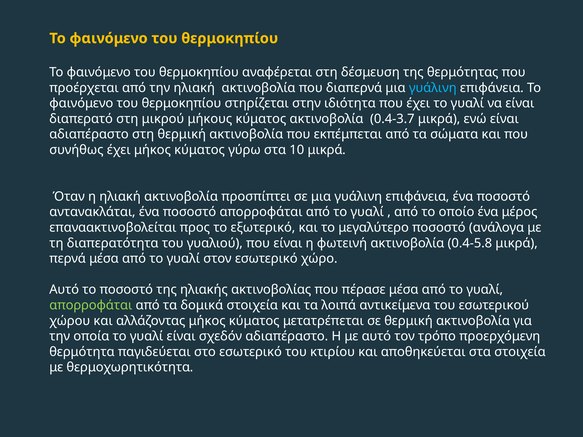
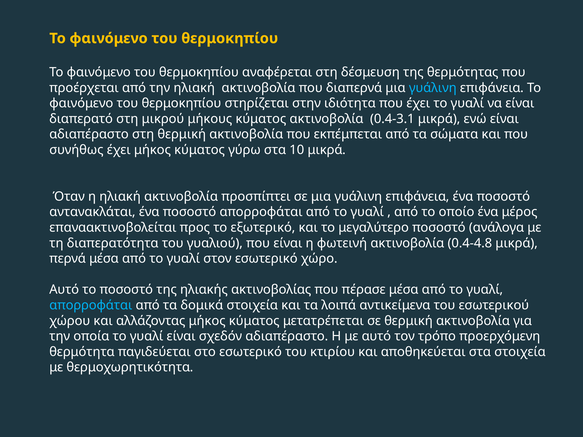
0.4-3.7: 0.4-3.7 -> 0.4-3.1
0.4-5.8: 0.4-5.8 -> 0.4-4.8
απορροφάται at (91, 305) colour: light green -> light blue
